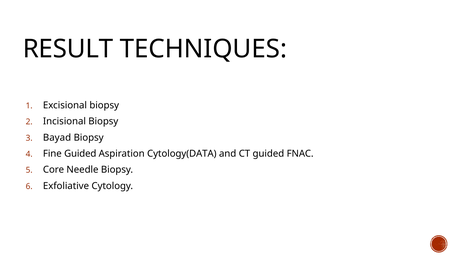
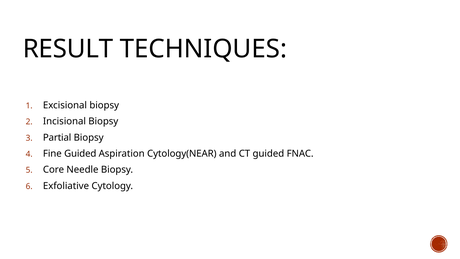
Bayad: Bayad -> Partial
Cytology(DATA: Cytology(DATA -> Cytology(NEAR
